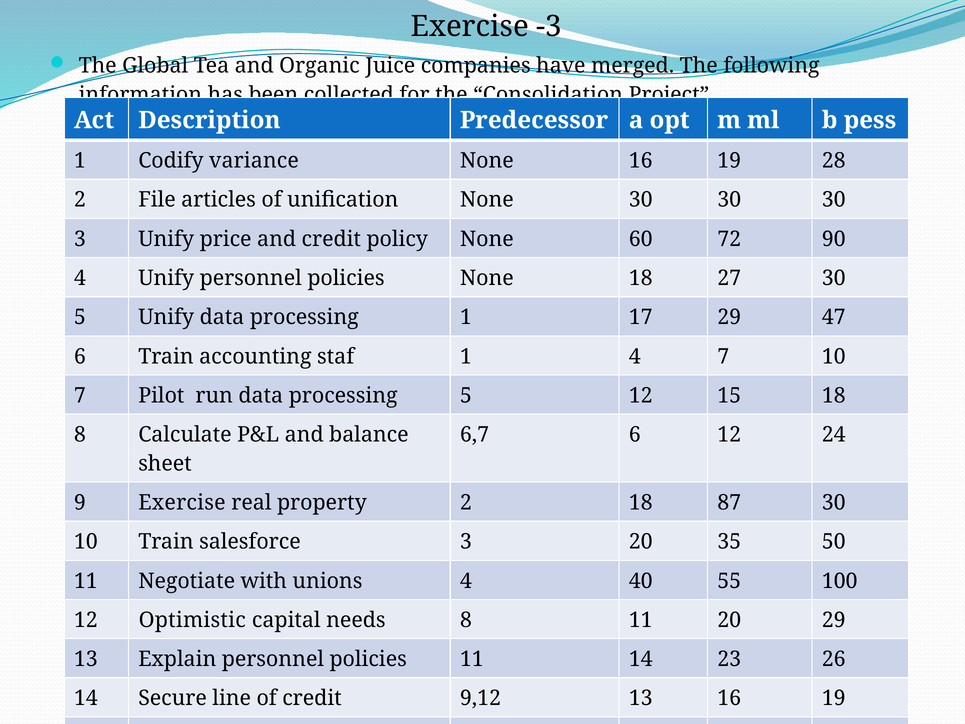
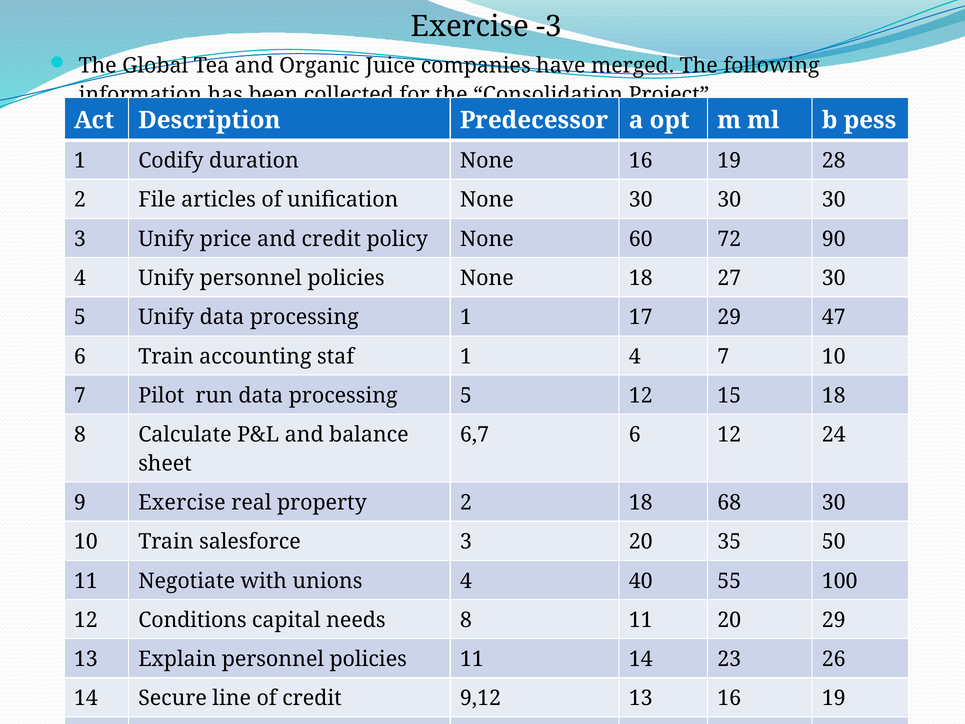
variance: variance -> duration
87: 87 -> 68
Optimistic: Optimistic -> Conditions
